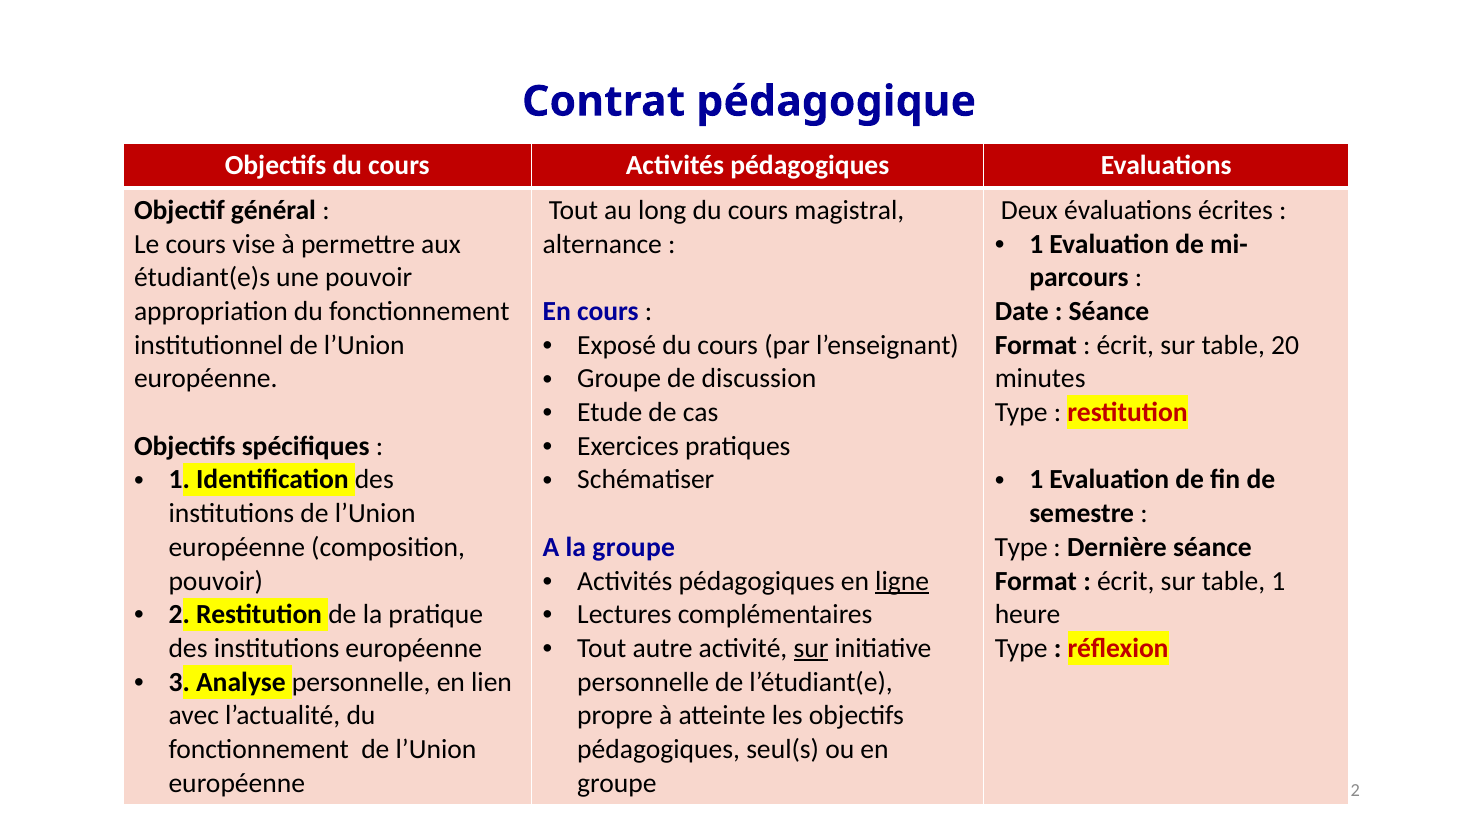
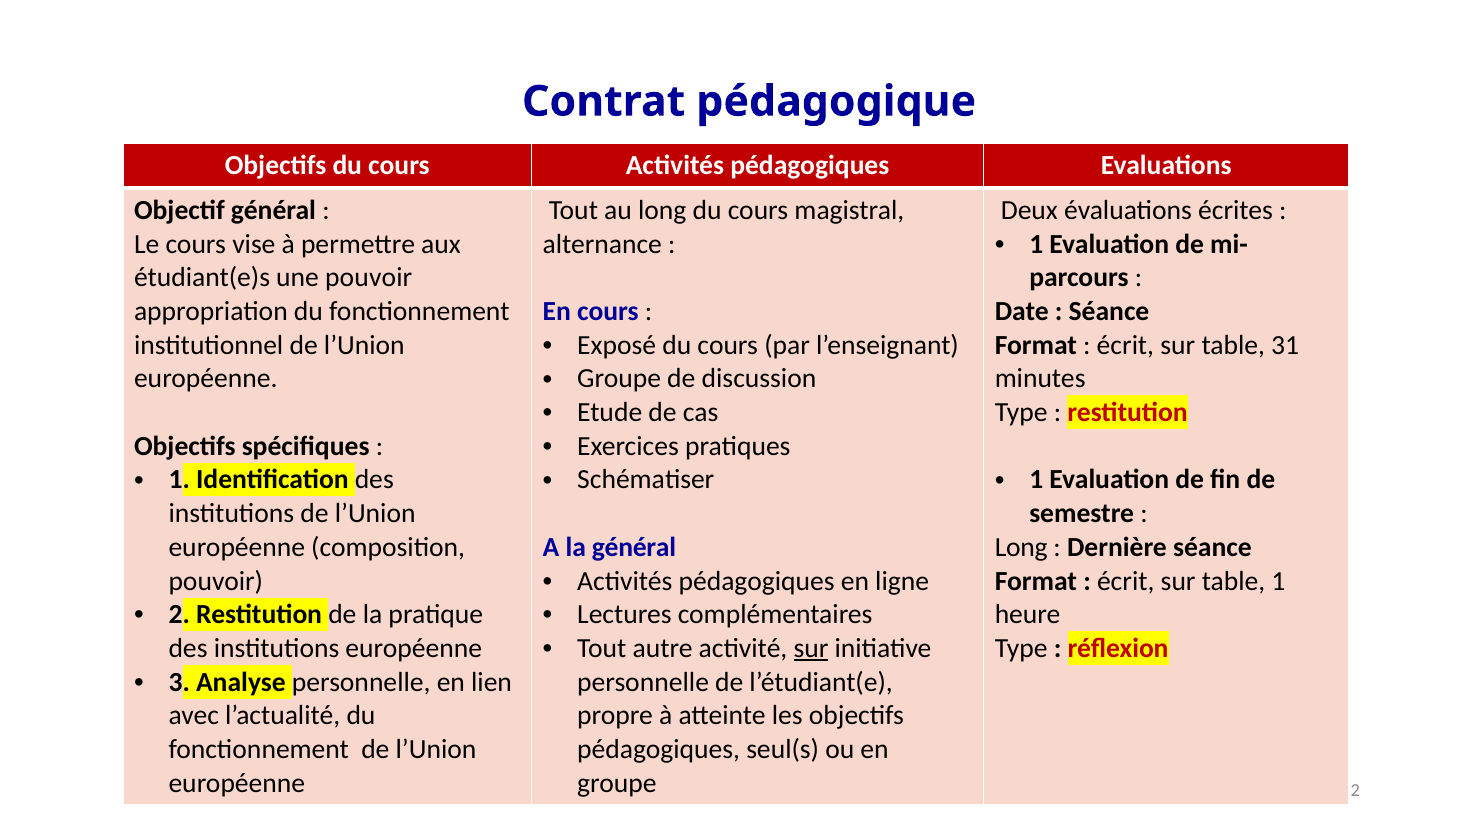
20: 20 -> 31
la groupe: groupe -> général
Type at (1021, 547): Type -> Long
ligne underline: present -> none
